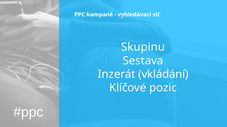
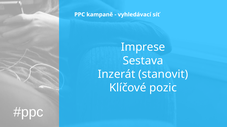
Skupinu: Skupinu -> Imprese
vkládání: vkládání -> stanovit
